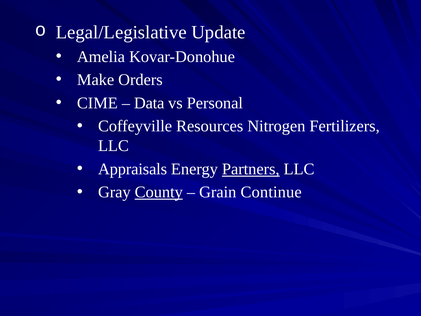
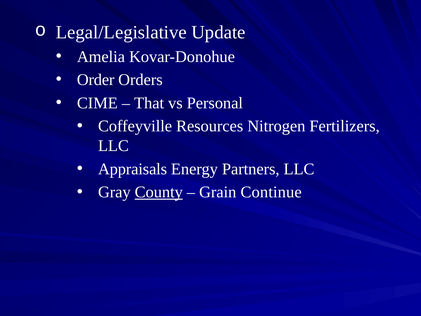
Make: Make -> Order
Data: Data -> That
Partners underline: present -> none
